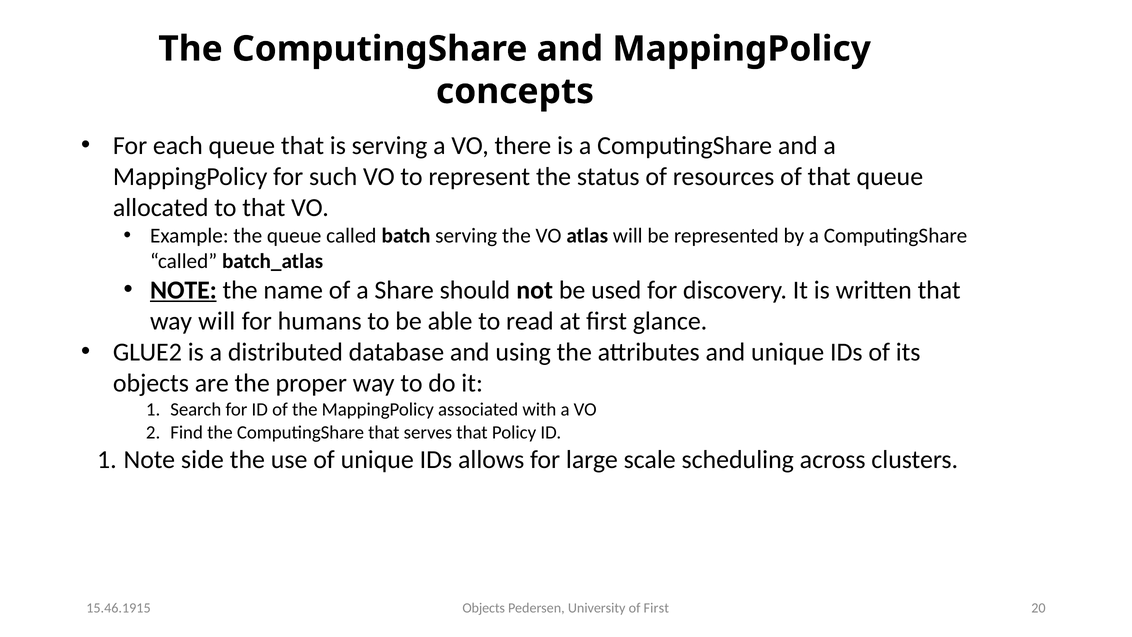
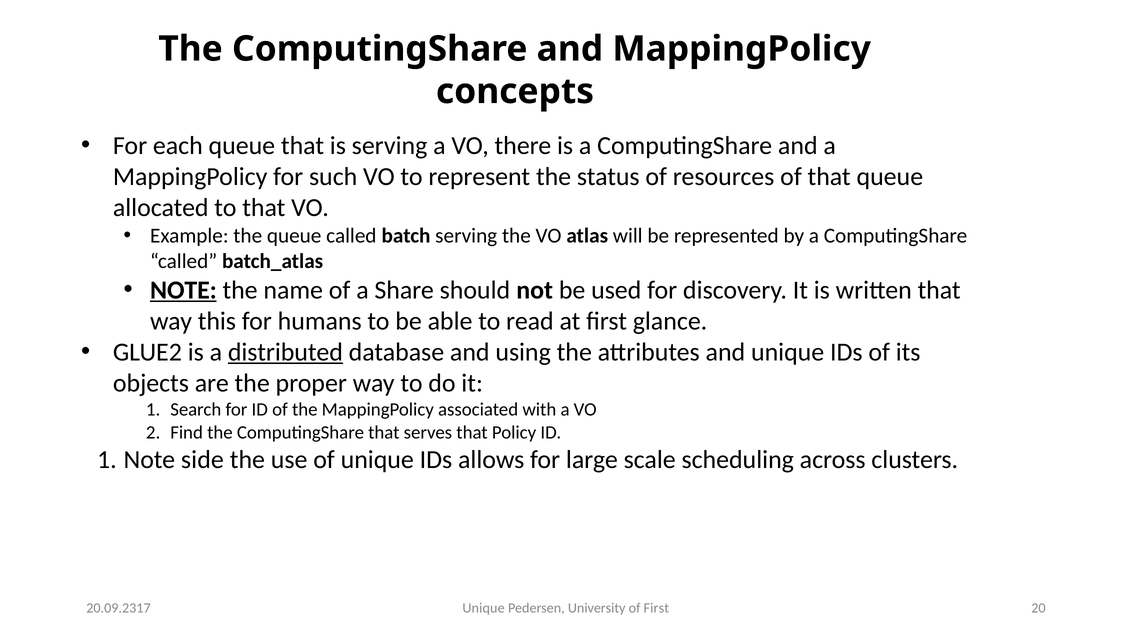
way will: will -> this
distributed underline: none -> present
Objects at (484, 608): Objects -> Unique
15.46.1915: 15.46.1915 -> 20.09.2317
